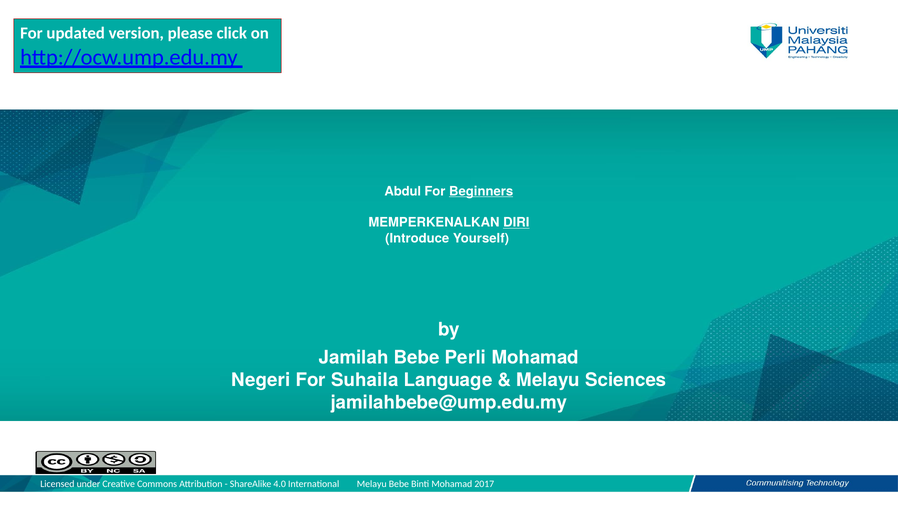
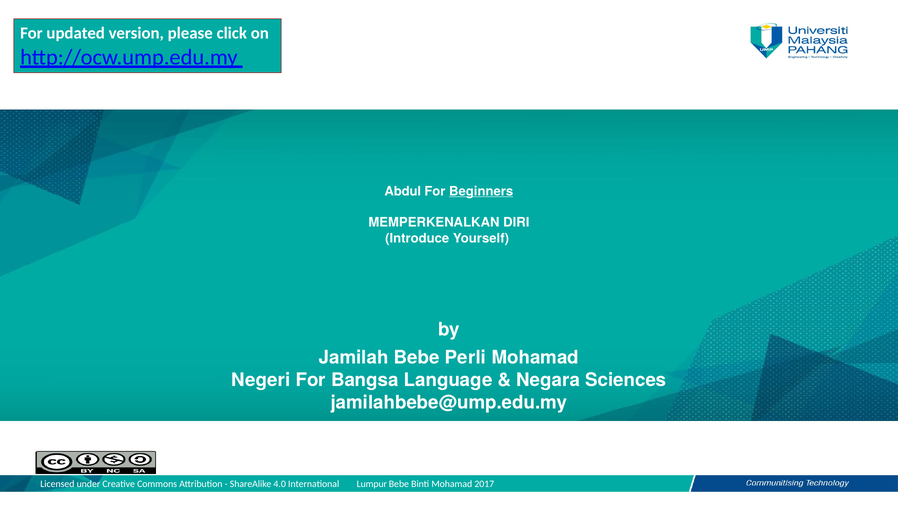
DIRI underline: present -> none
Suhaila: Suhaila -> Bangsa
Melayu at (548, 380): Melayu -> Negara
Melayu at (372, 484): Melayu -> Lumpur
